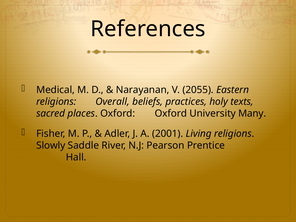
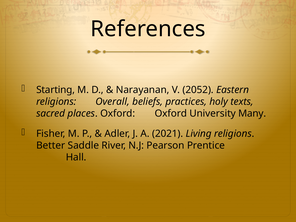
Medical: Medical -> Starting
2055: 2055 -> 2052
2001: 2001 -> 2021
Slowly: Slowly -> Better
